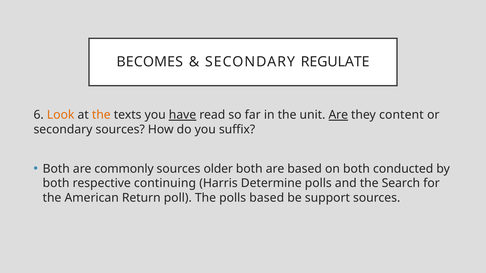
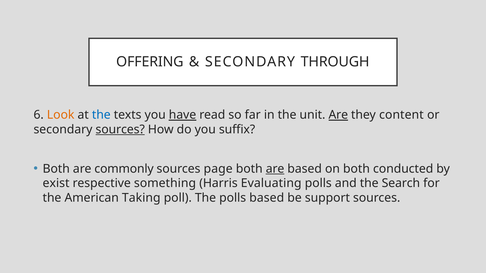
BECOMES: BECOMES -> OFFERING
REGULATE: REGULATE -> THROUGH
the at (101, 115) colour: orange -> blue
sources at (120, 130) underline: none -> present
older: older -> page
are at (275, 169) underline: none -> present
both at (56, 184): both -> exist
continuing: continuing -> something
Determine: Determine -> Evaluating
Return: Return -> Taking
